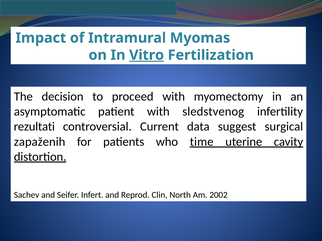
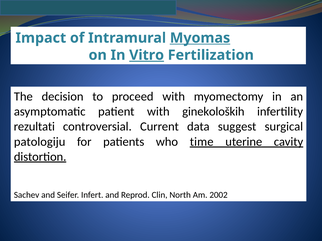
Myomas underline: none -> present
sledstvenog: sledstvenog -> ginekoloških
zapaženih: zapaženih -> patologiju
